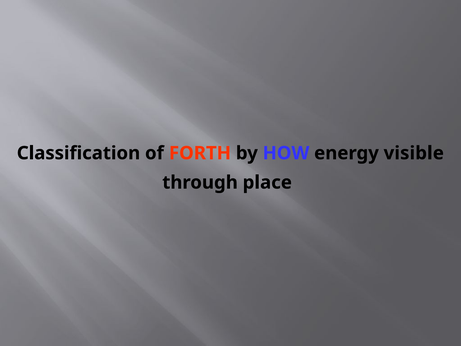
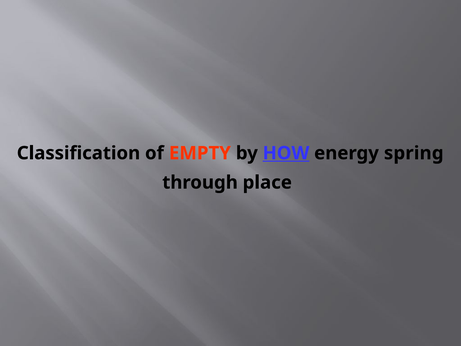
FORTH: FORTH -> EMPTY
HOW underline: none -> present
visible: visible -> spring
